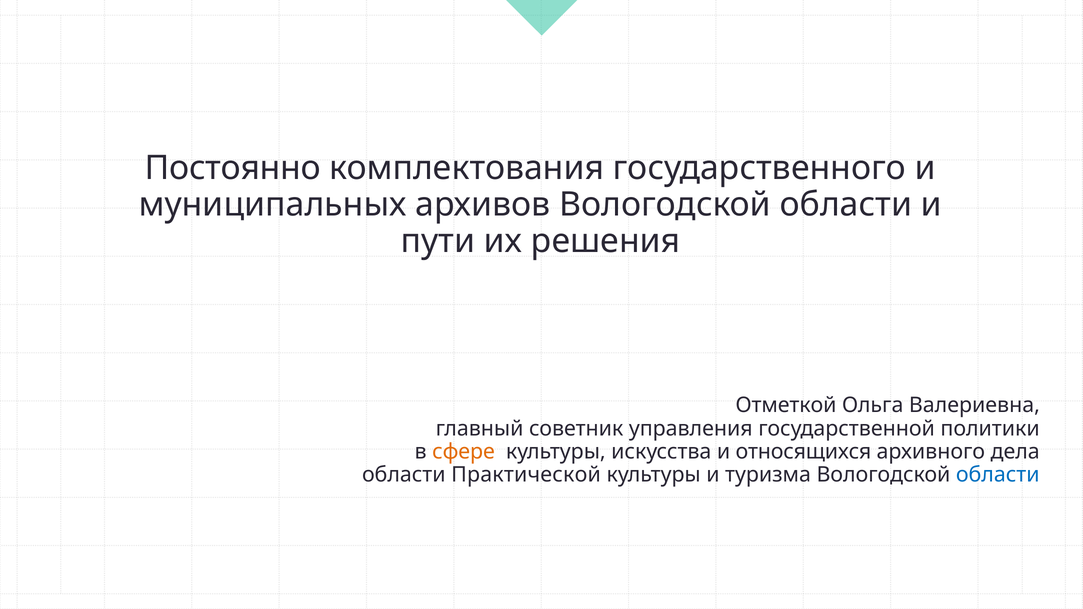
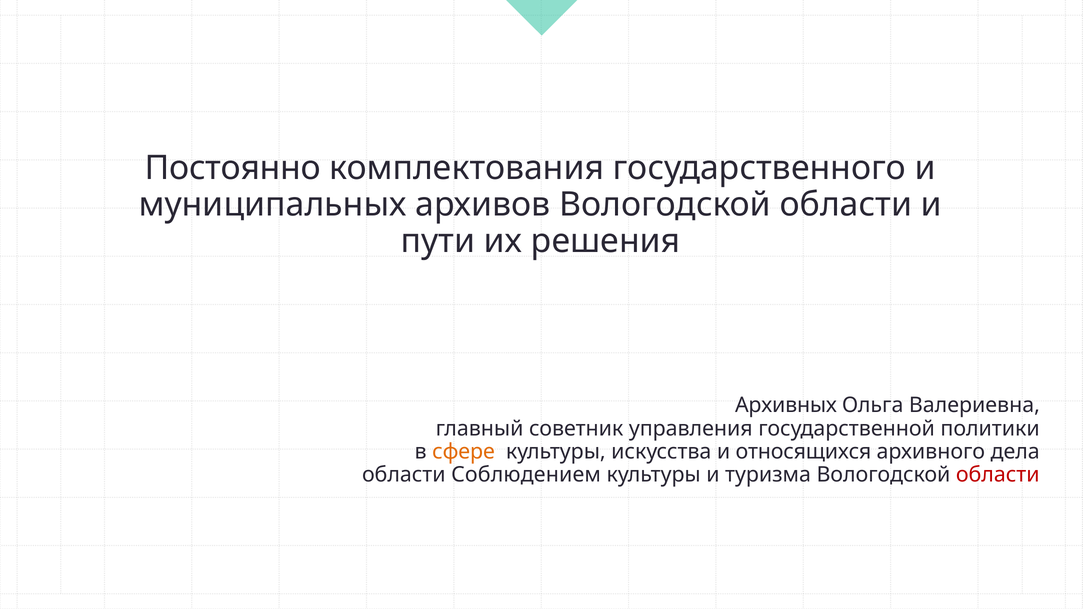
Отметкой: Отметкой -> Архивных
Практической: Практической -> Соблюдением
области at (998, 475) colour: blue -> red
